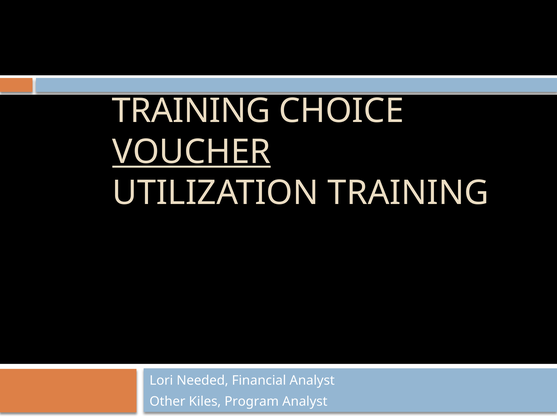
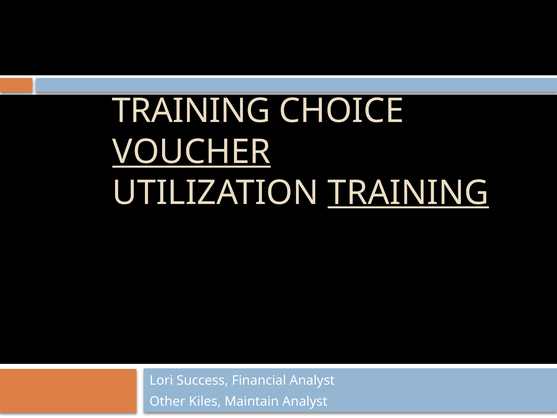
TRAINING at (408, 193) underline: none -> present
Needed: Needed -> Success
Program: Program -> Maintain
